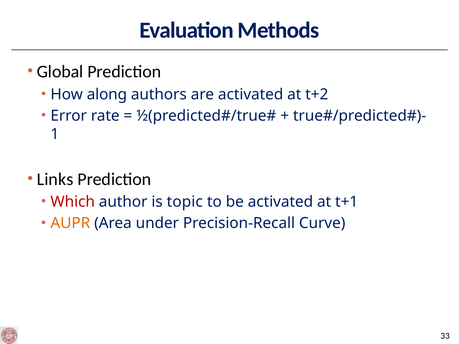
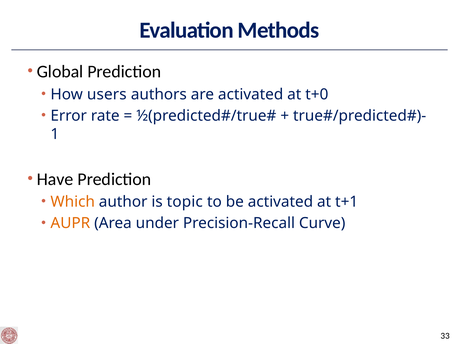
along: along -> users
t+2: t+2 -> t+0
Links: Links -> Have
Which colour: red -> orange
